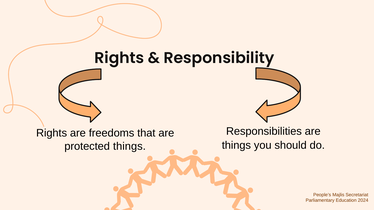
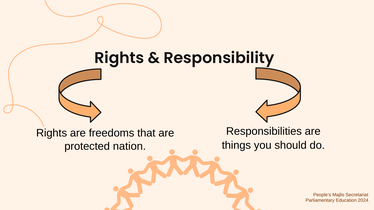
protected things: things -> nation
